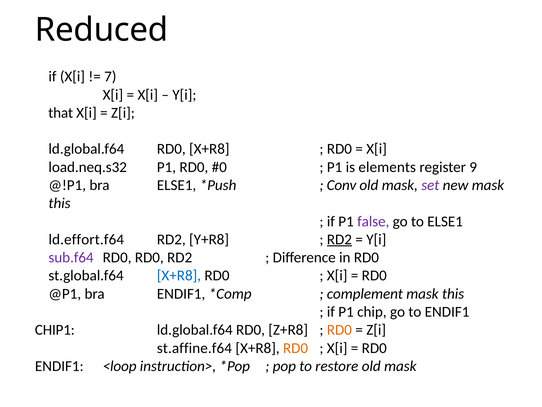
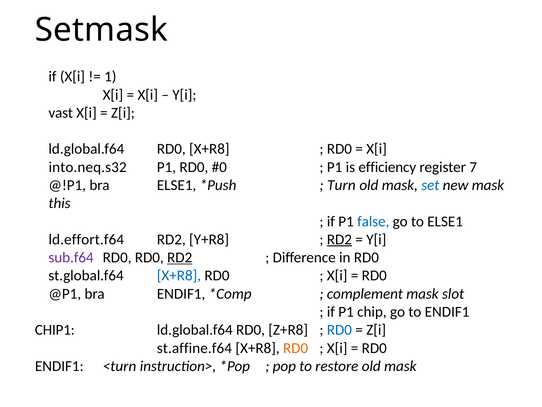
Reduced: Reduced -> Setmask
7: 7 -> 1
that: that -> vast
load.neq.s32: load.neq.s32 -> into.neq.s32
elements: elements -> efficiency
9: 9 -> 7
Conv: Conv -> Turn
set colour: purple -> blue
false colour: purple -> blue
RD2 at (180, 257) underline: none -> present
complement mask this: this -> slot
RD0 at (339, 330) colour: orange -> blue
<loop: <loop -> <turn
